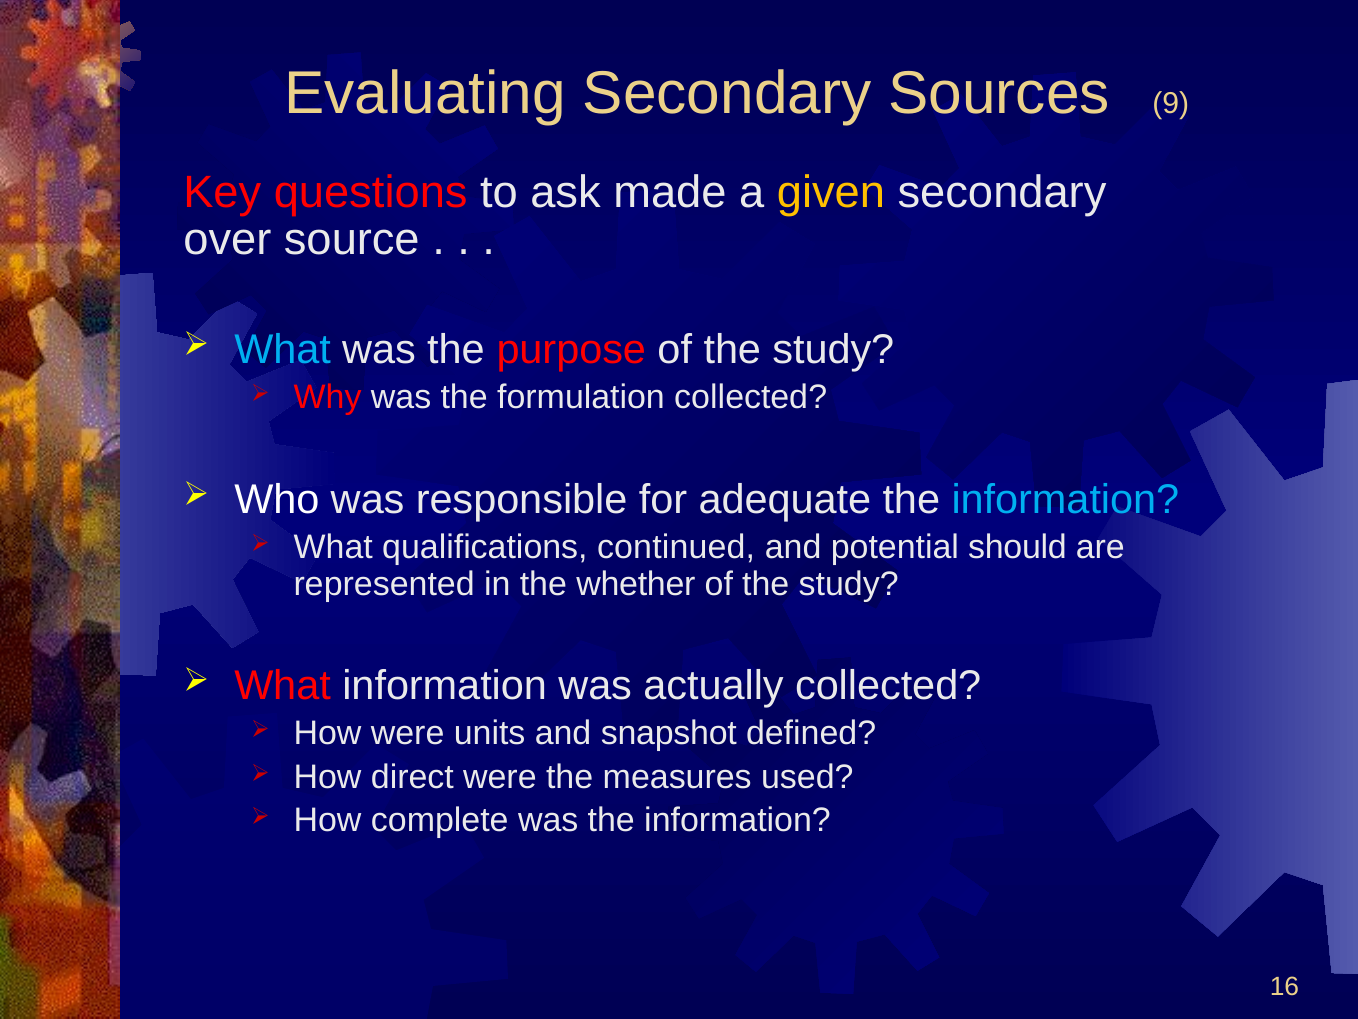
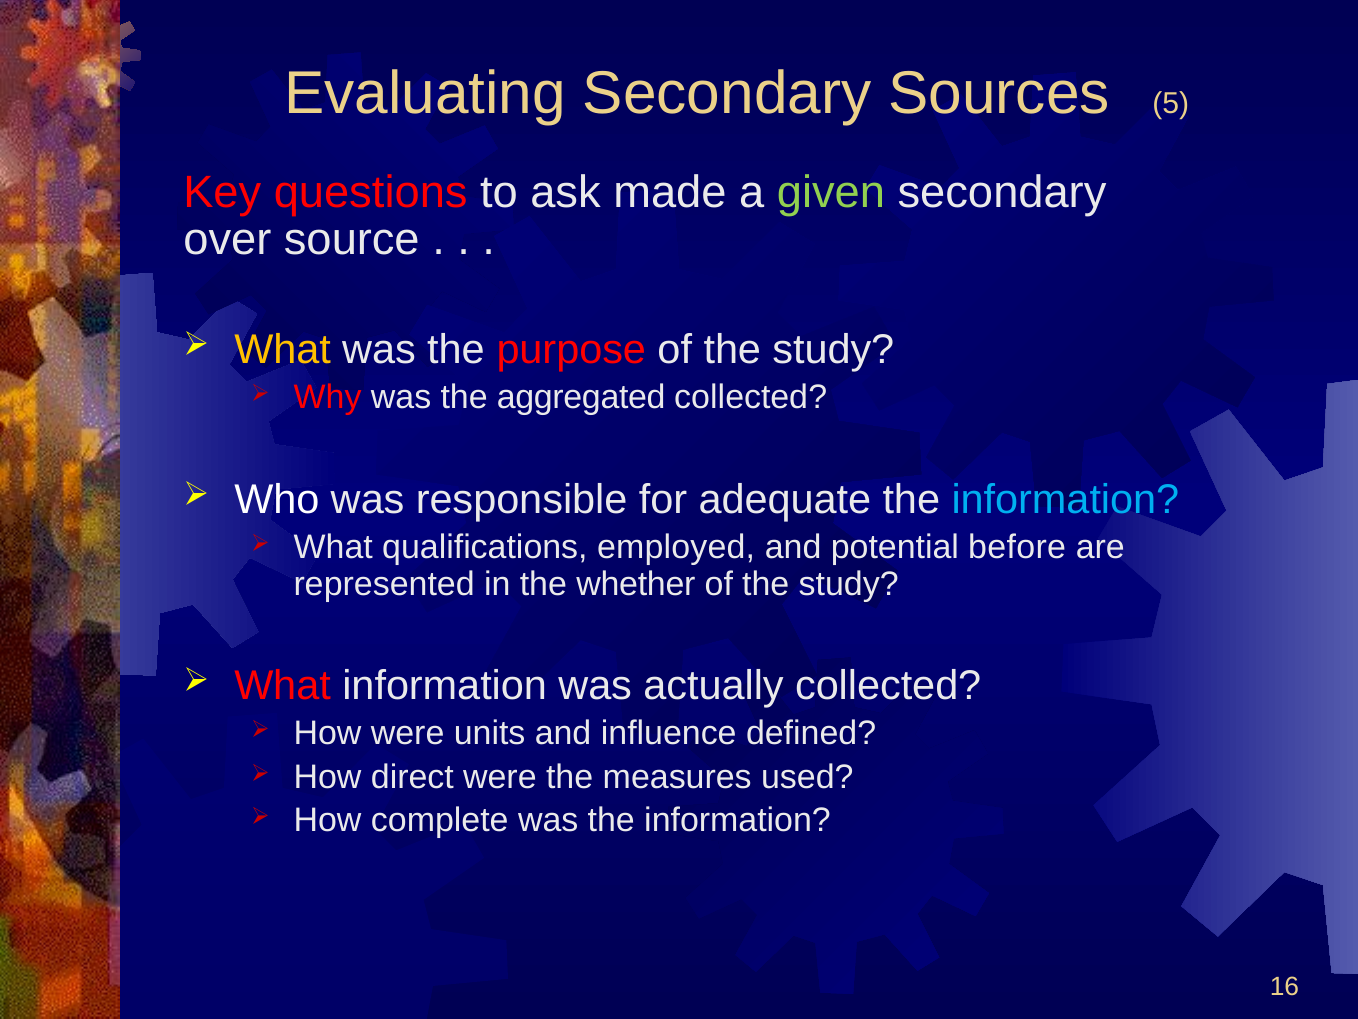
9: 9 -> 5
given colour: yellow -> light green
What at (283, 350) colour: light blue -> yellow
formulation: formulation -> aggregated
continued: continued -> employed
should: should -> before
snapshot: snapshot -> influence
